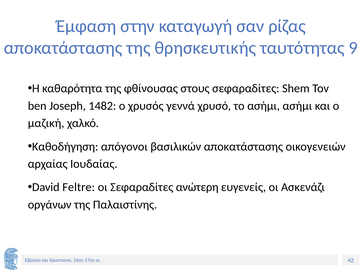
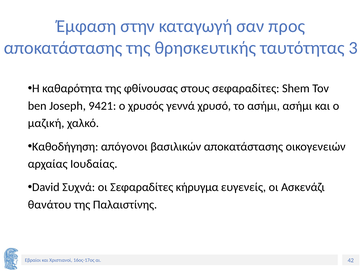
ρίζας: ρίζας -> προς
9: 9 -> 3
1482: 1482 -> 9421
Feltre: Feltre -> Συχνά
ανώτερη: ανώτερη -> κήρυγμα
οργάνων: οργάνων -> θανάτου
